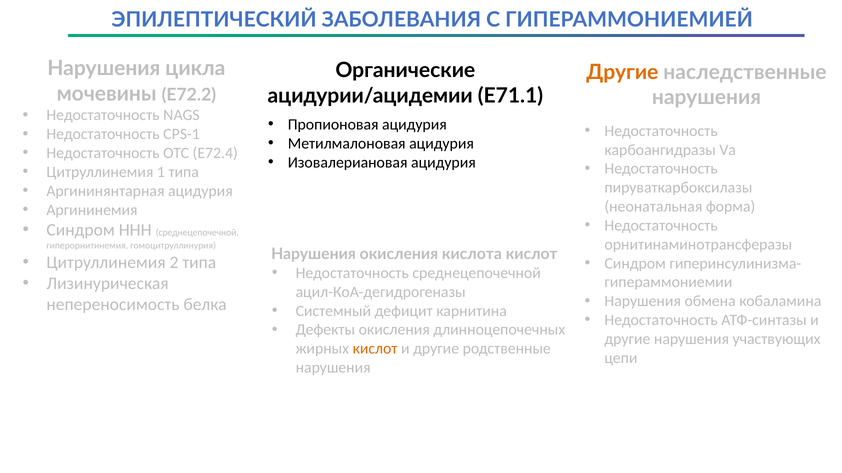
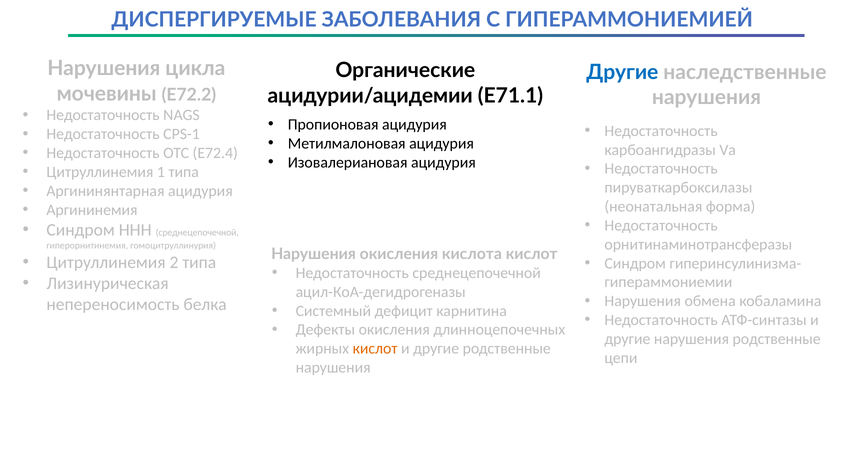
ЭПИЛЕПТИЧЕСКИЙ: ЭПИЛЕПТИЧЕСКИЙ -> ДИСПЕРГИРУЕМЫЕ
Другие at (622, 72) colour: orange -> blue
нарушения участвующих: участвующих -> родственные
